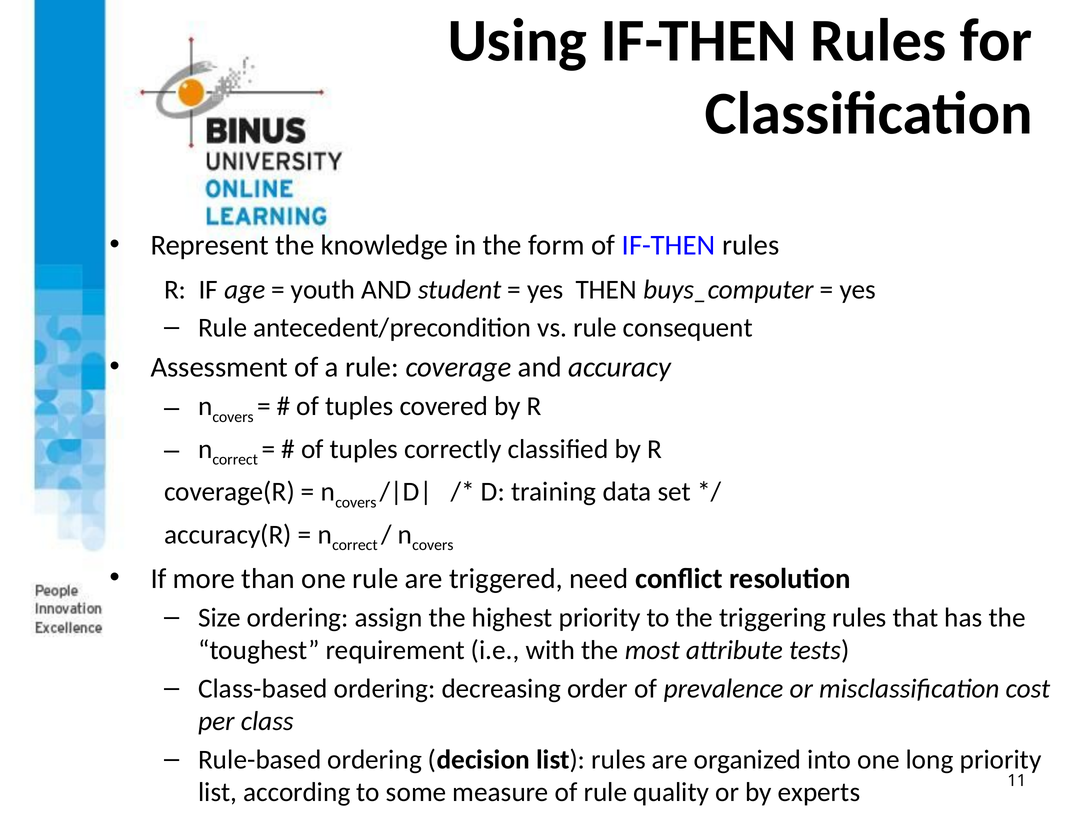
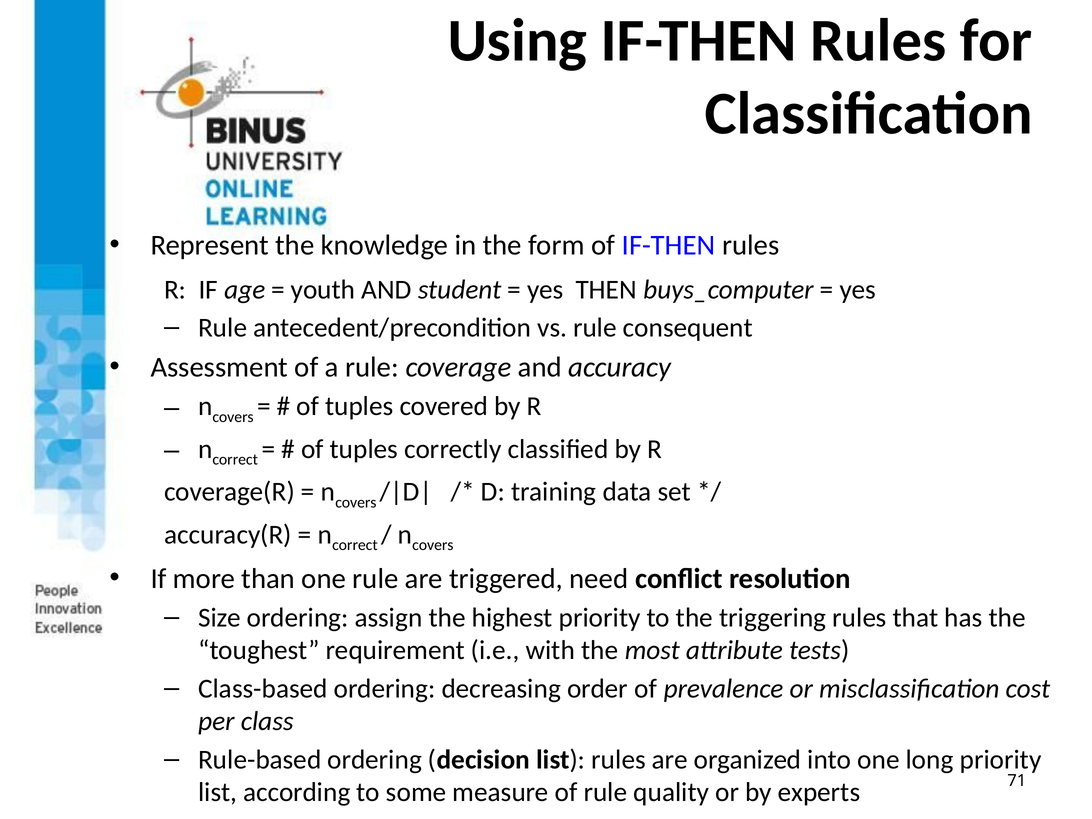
11: 11 -> 71
